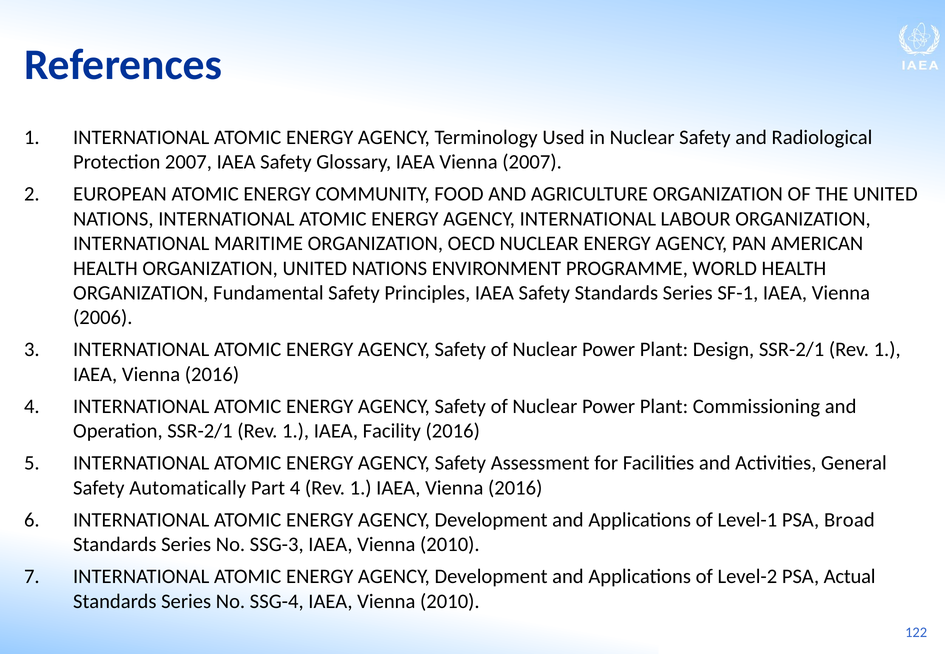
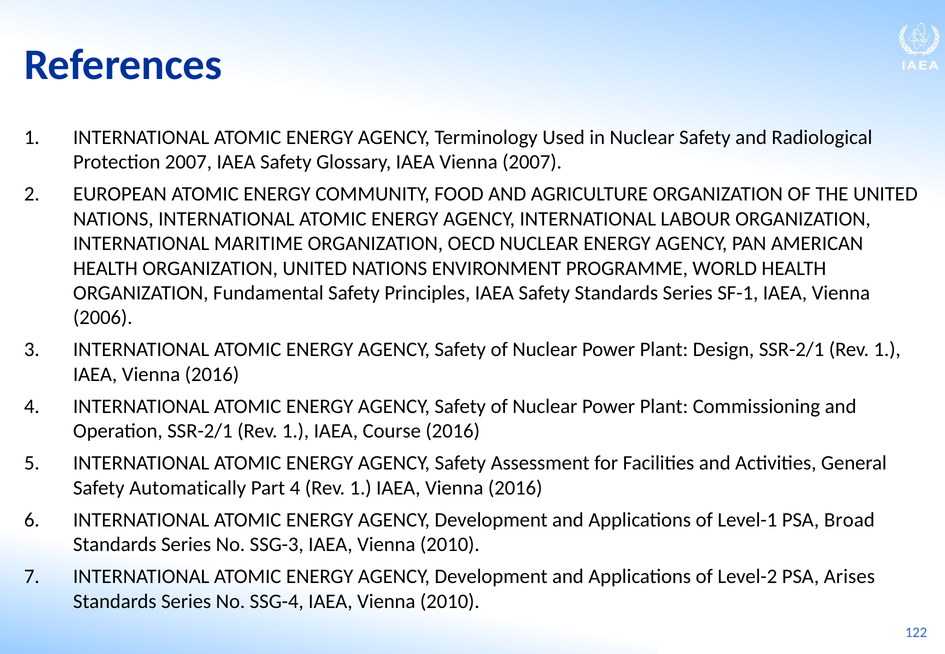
Facility: Facility -> Course
Actual: Actual -> Arises
